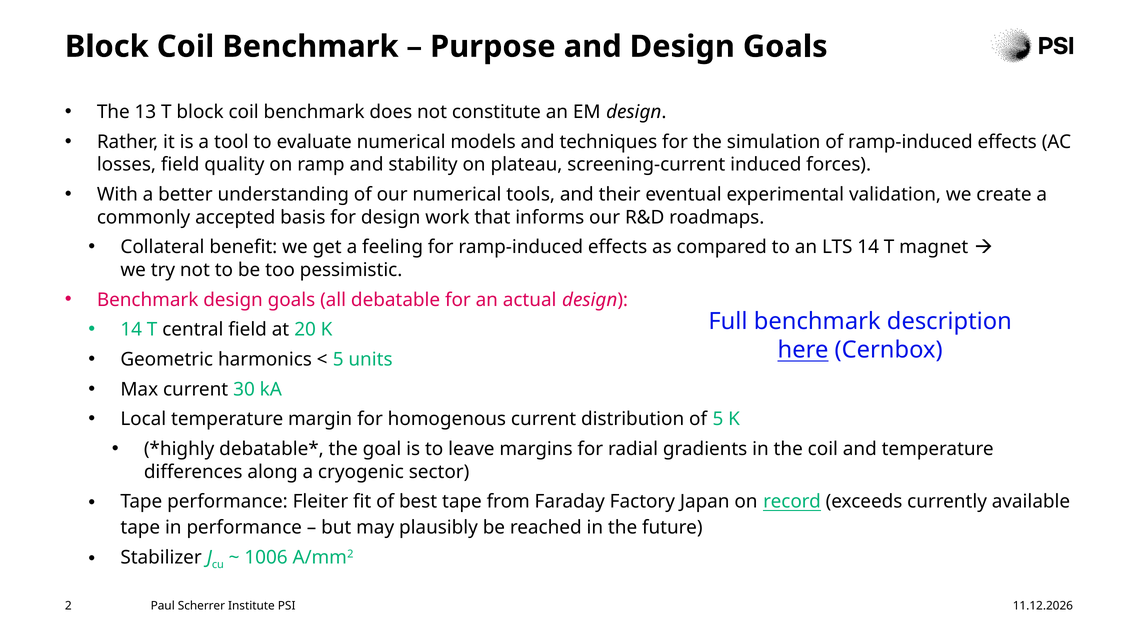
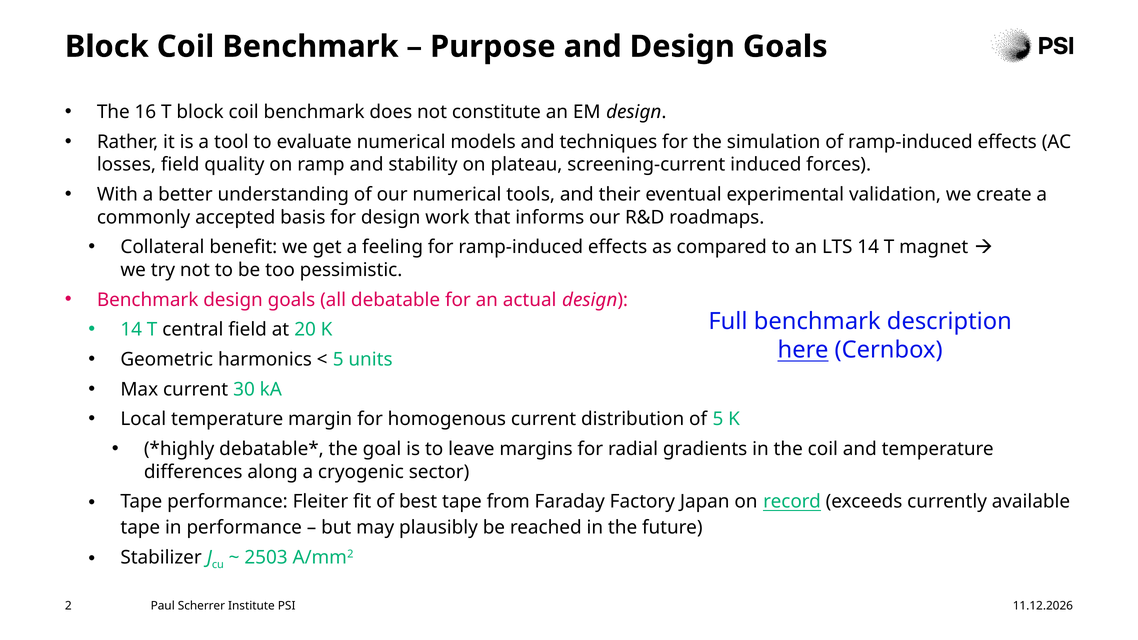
13: 13 -> 16
1006: 1006 -> 2503
